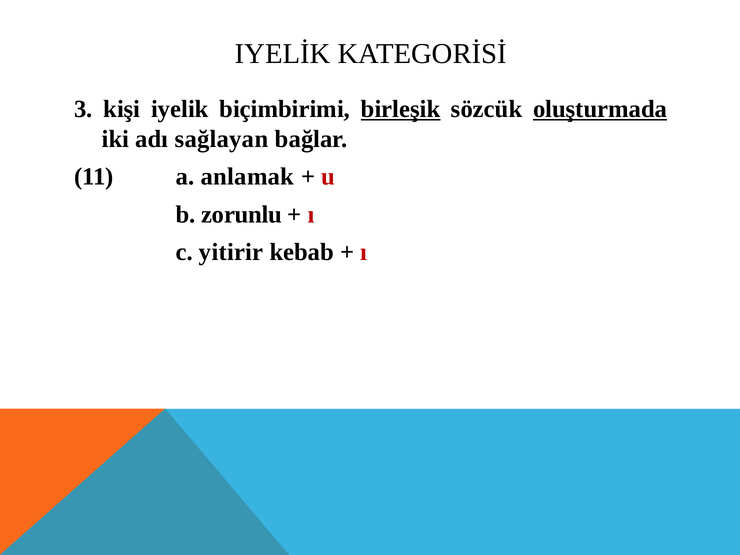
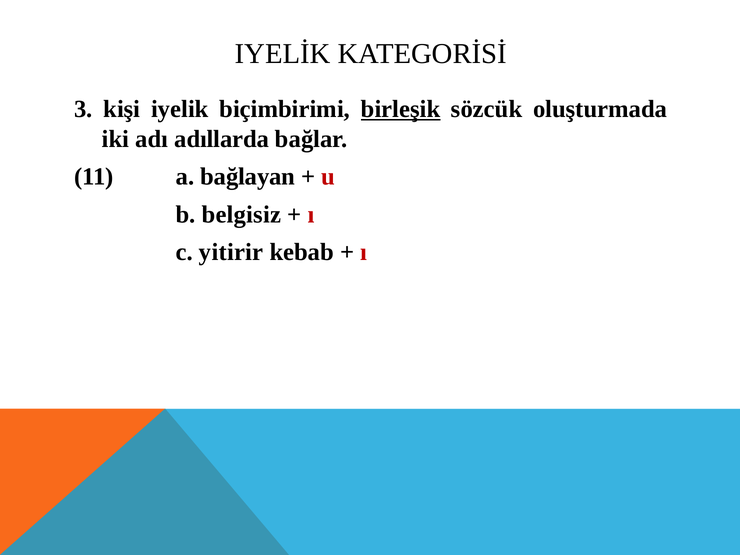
oluşturmada underline: present -> none
sağlayan: sağlayan -> adıllarda
anlamak: anlamak -> bağlayan
zorunlu: zorunlu -> belgisiz
